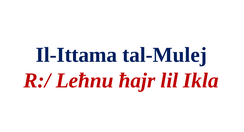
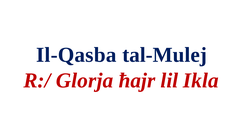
Il-Ittama: Il-Ittama -> Il-Qasba
Leħnu: Leħnu -> Glorja
